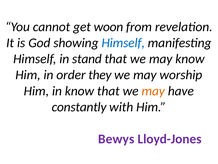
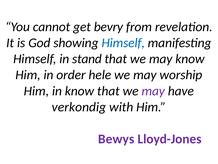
woon: woon -> bevry
they: they -> hele
may at (153, 91) colour: orange -> purple
constantly: constantly -> verkondig
